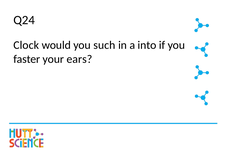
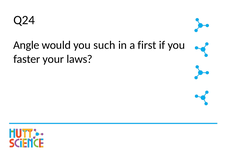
Clock: Clock -> Angle
into: into -> first
ears: ears -> laws
